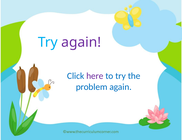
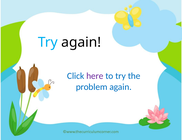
again at (81, 43) colour: purple -> black
